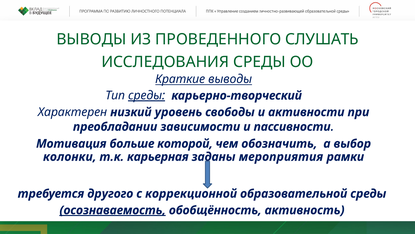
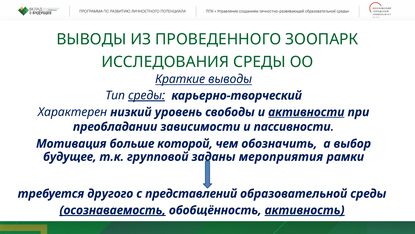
СЛУШАТЬ: СЛУШАТЬ -> ЗООПАРК
активности underline: none -> present
колонки: колонки -> будущее
карьерная: карьерная -> групповой
коррекционной: коррекционной -> представлений
активность underline: none -> present
